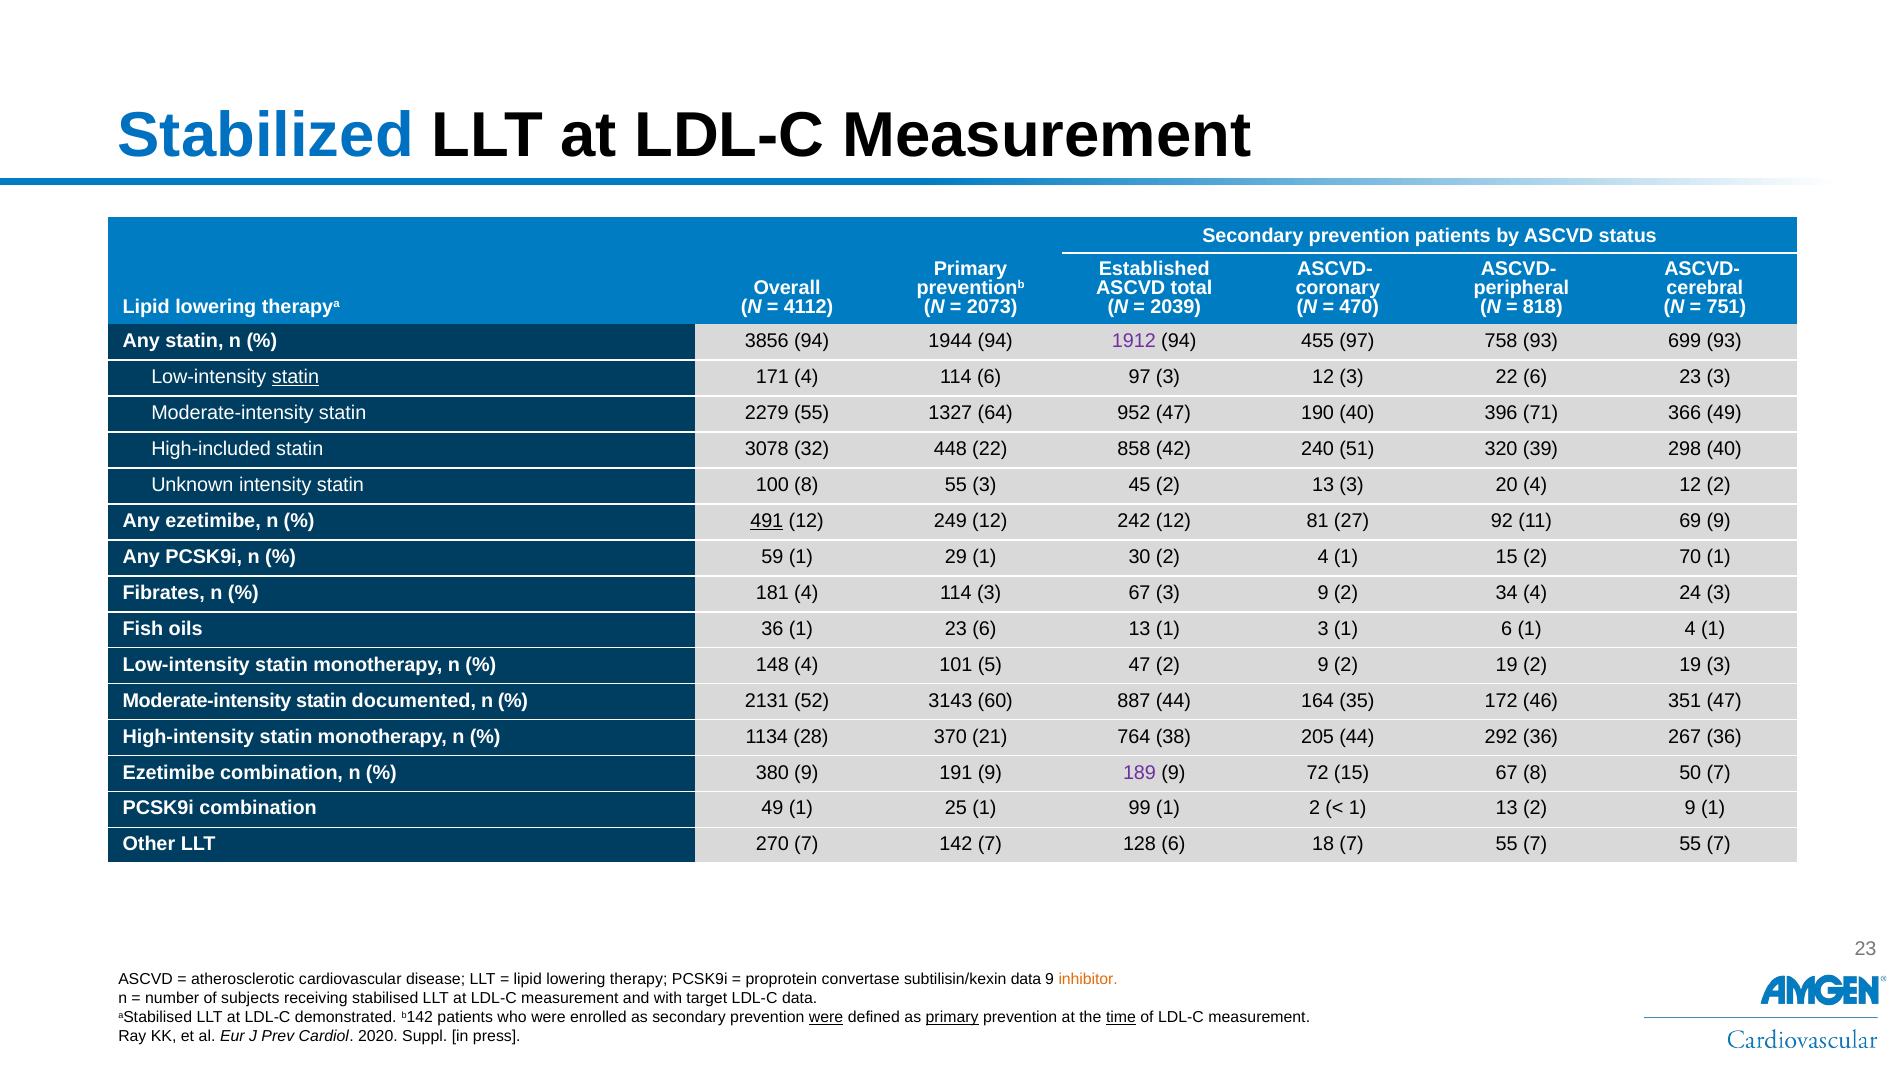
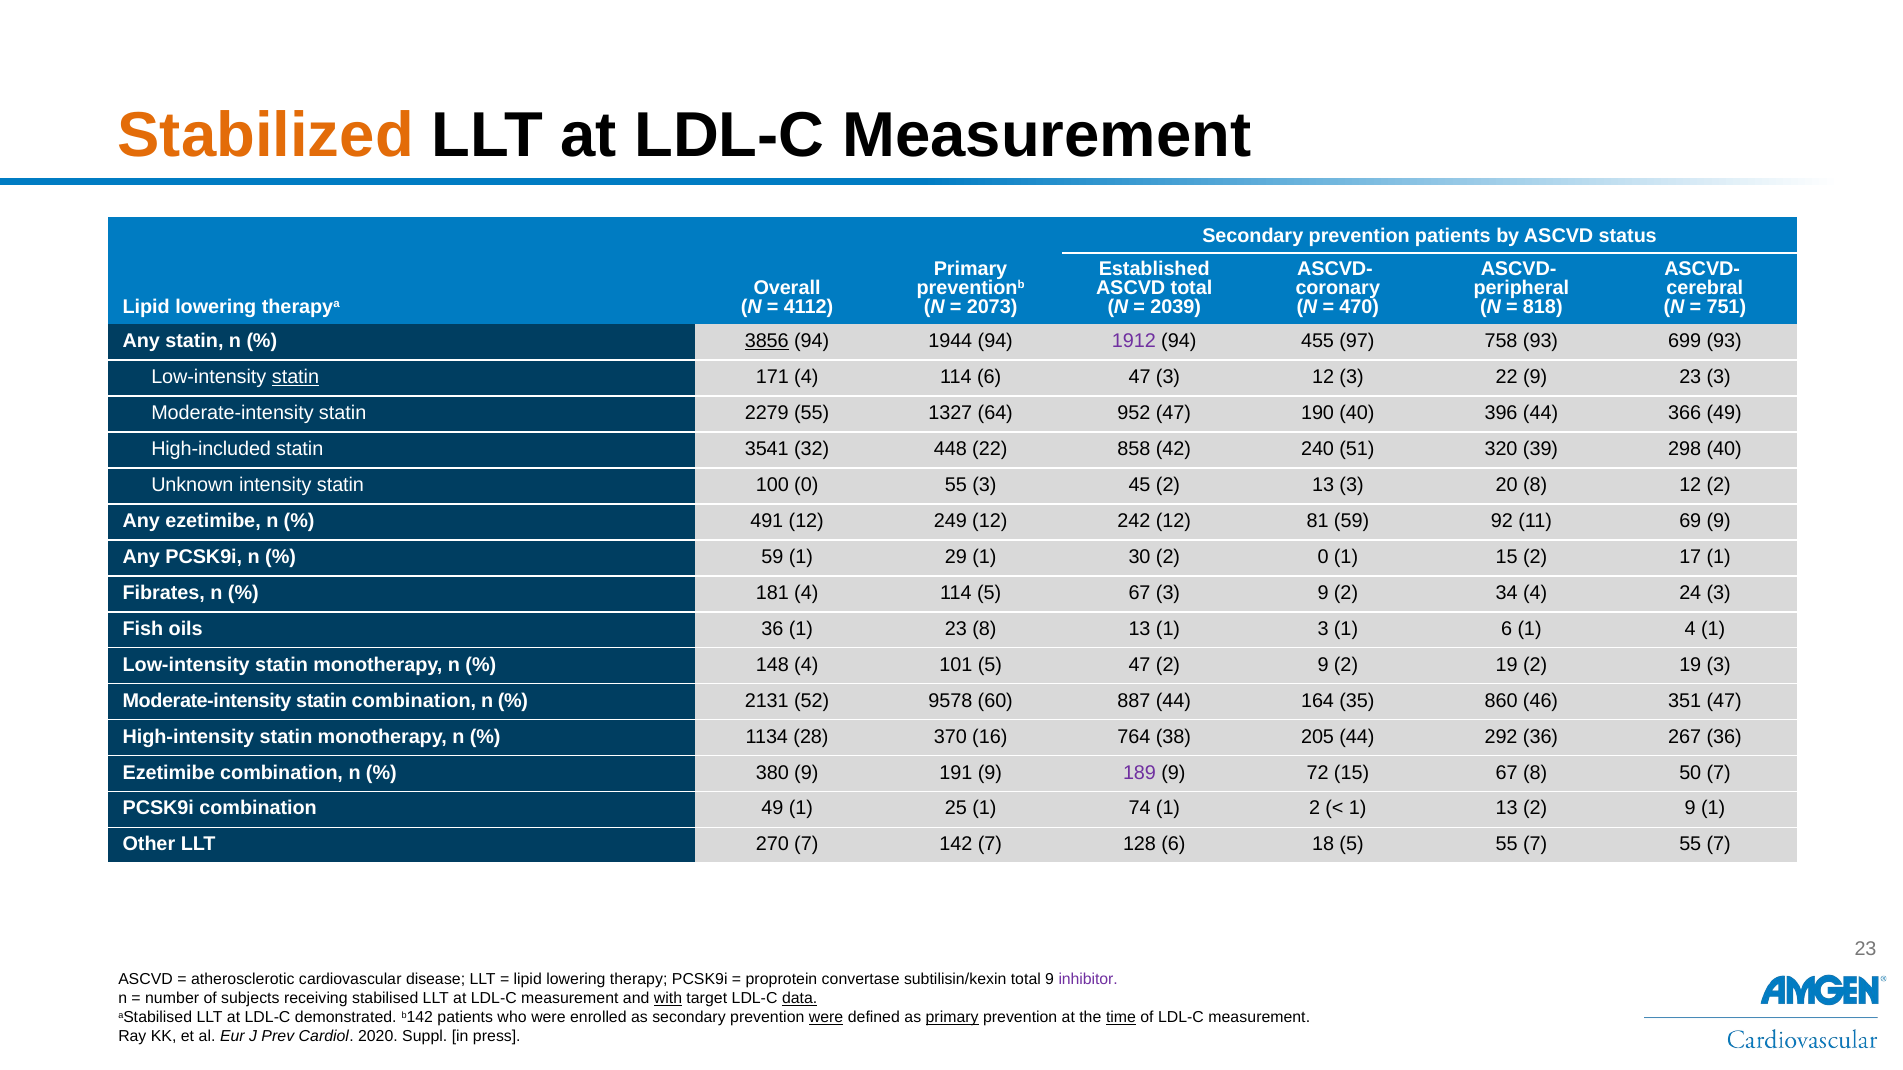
Stabilized colour: blue -> orange
3856 underline: none -> present
6 97: 97 -> 47
22 6: 6 -> 9
396 71: 71 -> 44
3078: 3078 -> 3541
100 8: 8 -> 0
20 4: 4 -> 8
491 underline: present -> none
81 27: 27 -> 59
2 4: 4 -> 0
70: 70 -> 17
114 3: 3 -> 5
23 6: 6 -> 8
statin documented: documented -> combination
3143: 3143 -> 9578
172: 172 -> 860
21: 21 -> 16
99: 99 -> 74
18 7: 7 -> 5
subtilisin/kexin data: data -> total
inhibitor colour: orange -> purple
with underline: none -> present
data at (800, 999) underline: none -> present
